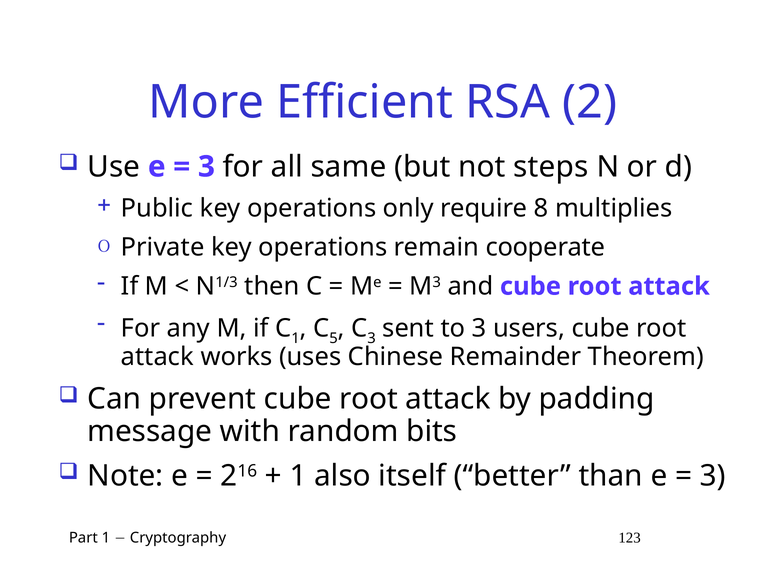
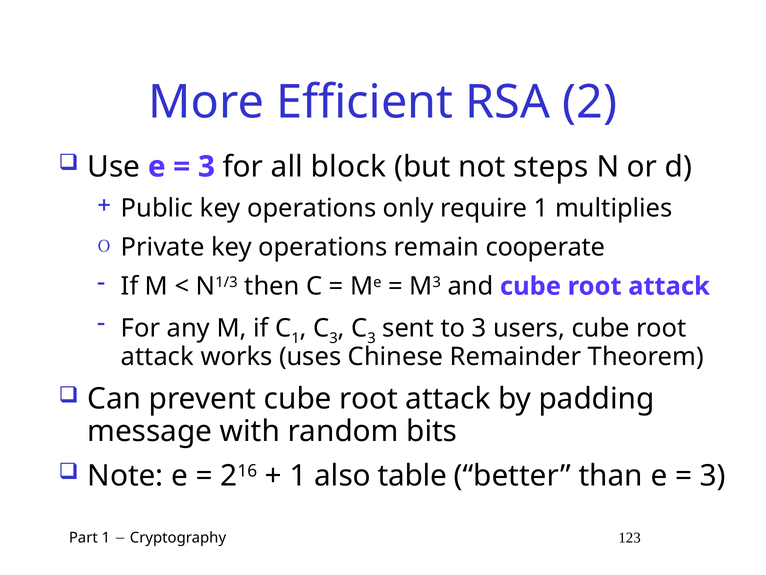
same: same -> block
require 8: 8 -> 1
5 at (334, 338): 5 -> 3
itself: itself -> table
